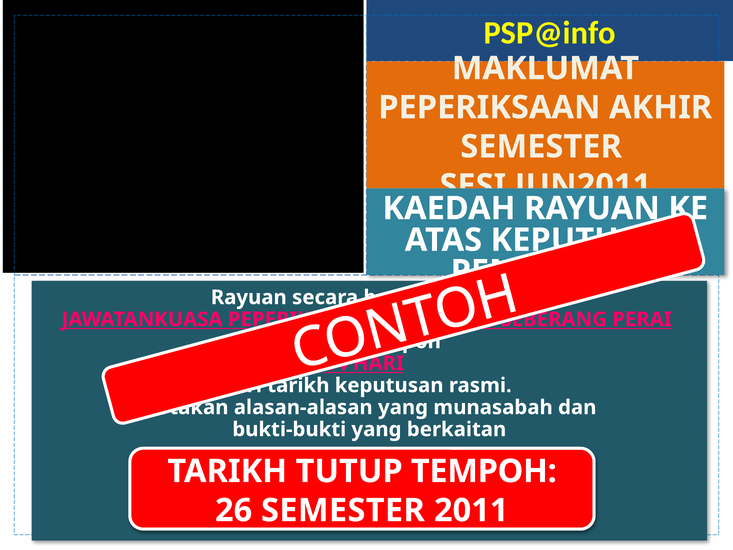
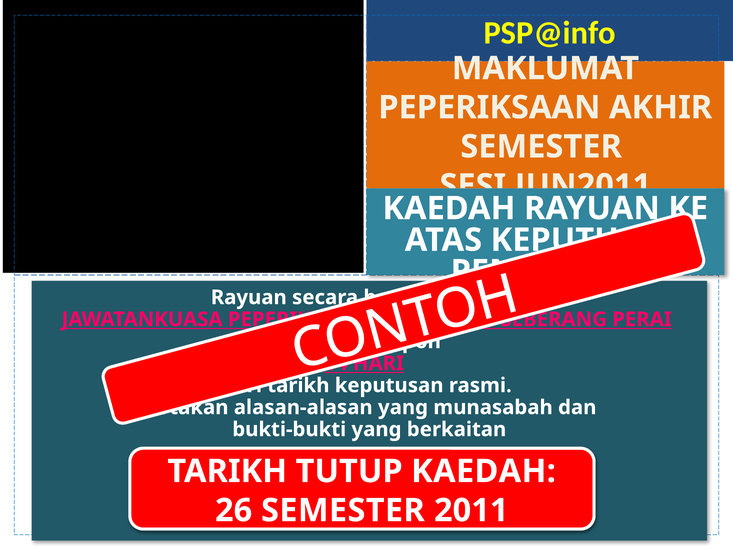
TUTUP TEMPOH: TEMPOH -> KAEDAH
